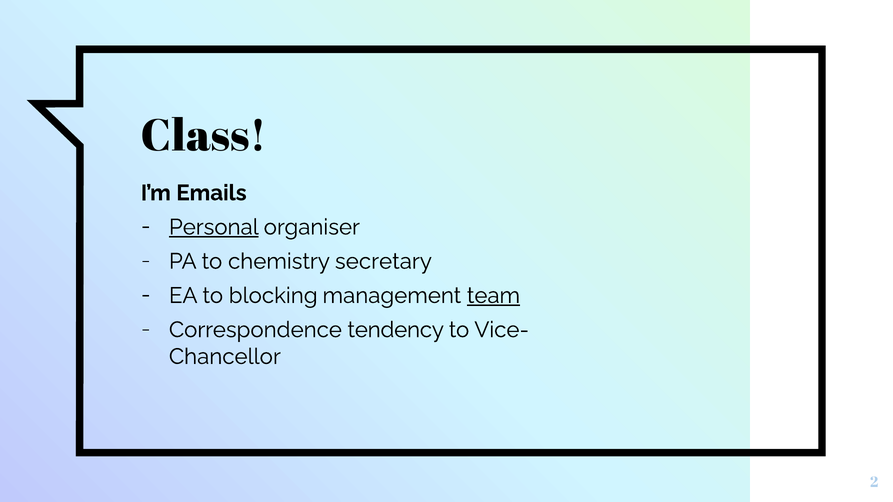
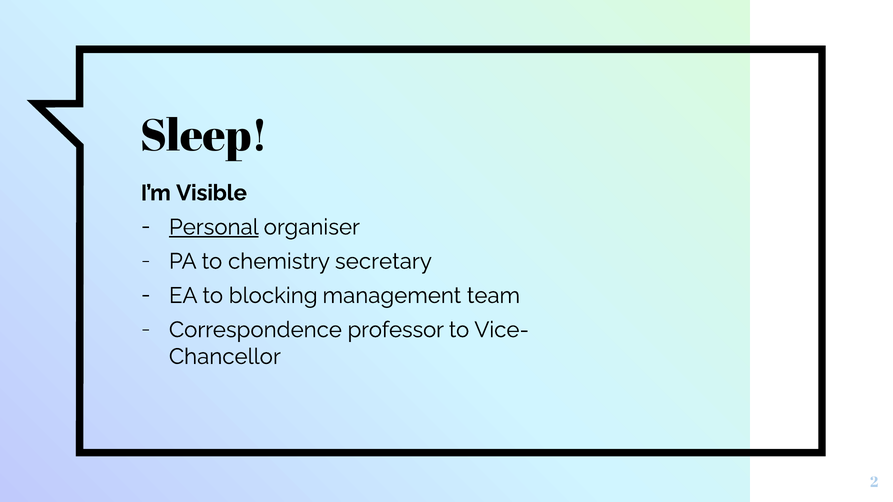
Class: Class -> Sleep
Emails: Emails -> Visible
team underline: present -> none
tendency: tendency -> professor
